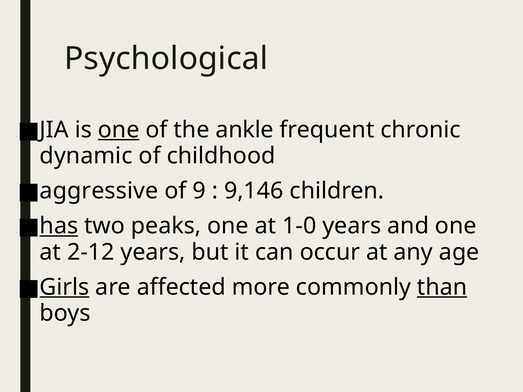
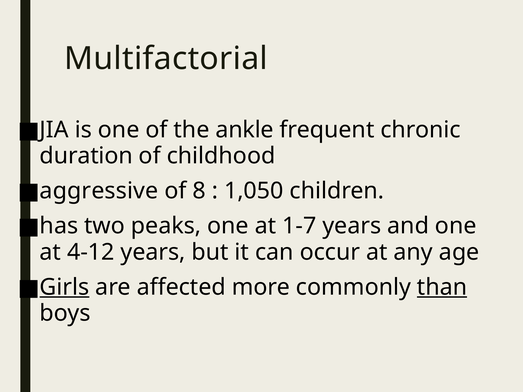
Psychological: Psychological -> Multifactorial
one at (119, 130) underline: present -> none
dynamic: dynamic -> duration
9: 9 -> 8
9,146: 9,146 -> 1,050
has underline: present -> none
1-0: 1-0 -> 1-7
2-12: 2-12 -> 4-12
